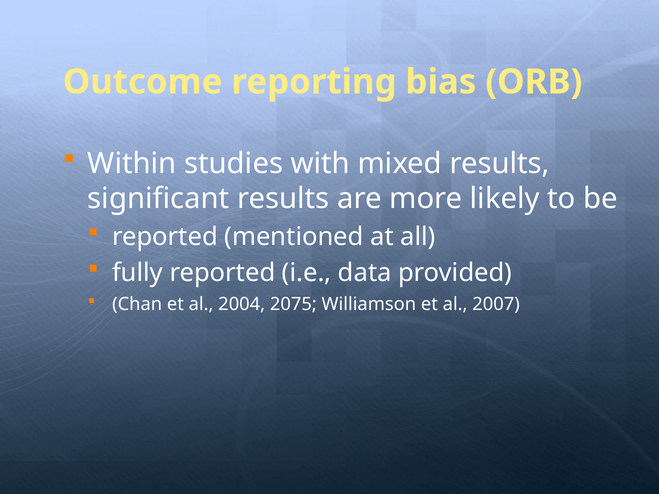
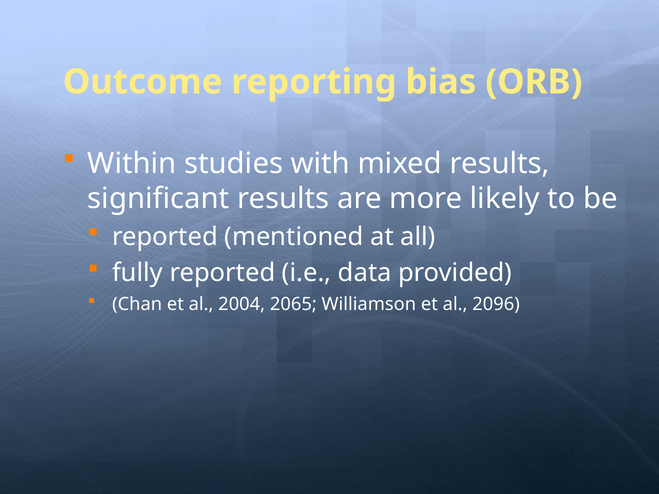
2075: 2075 -> 2065
2007: 2007 -> 2096
